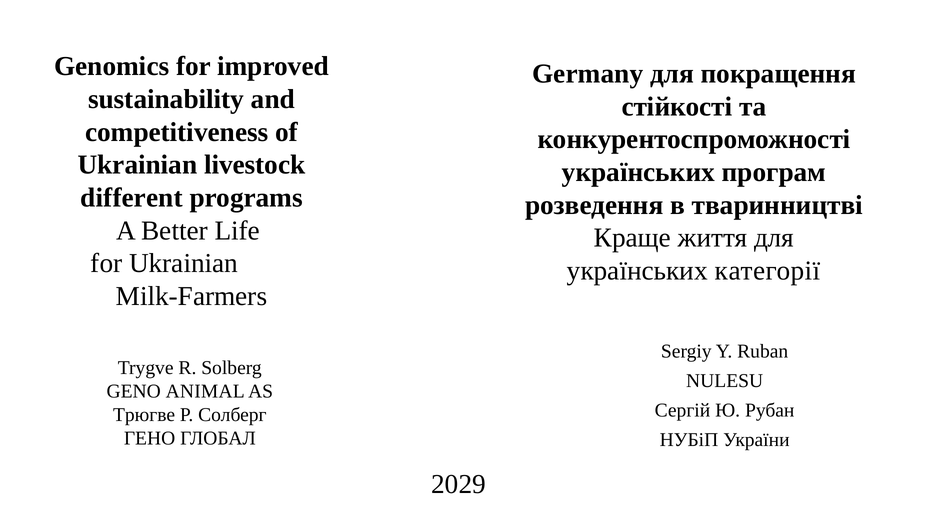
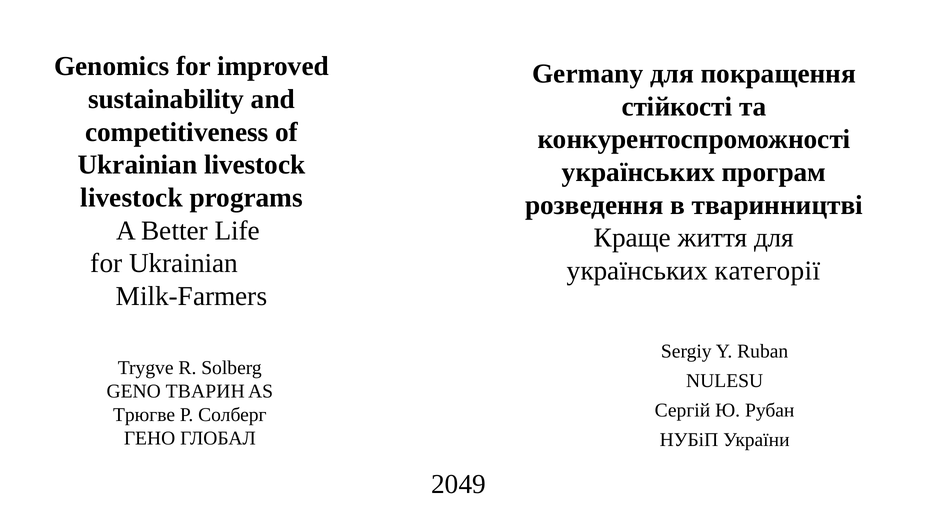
different at (132, 198): different -> livestock
ANIMAL: ANIMAL -> ТВАРИН
2029: 2029 -> 2049
